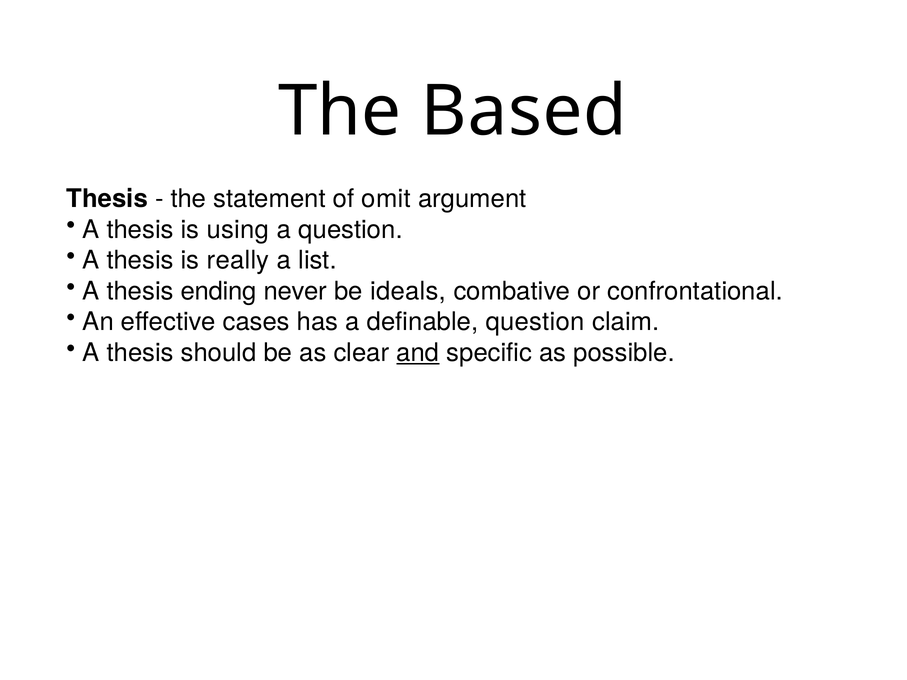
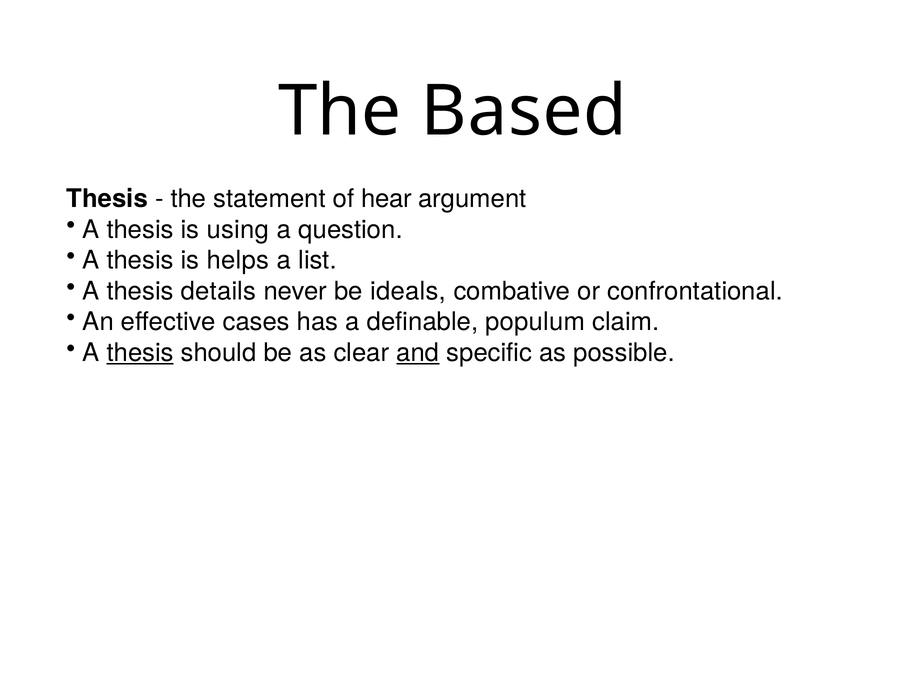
omit: omit -> hear
really: really -> helps
ending: ending -> details
definable question: question -> populum
thesis at (140, 353) underline: none -> present
